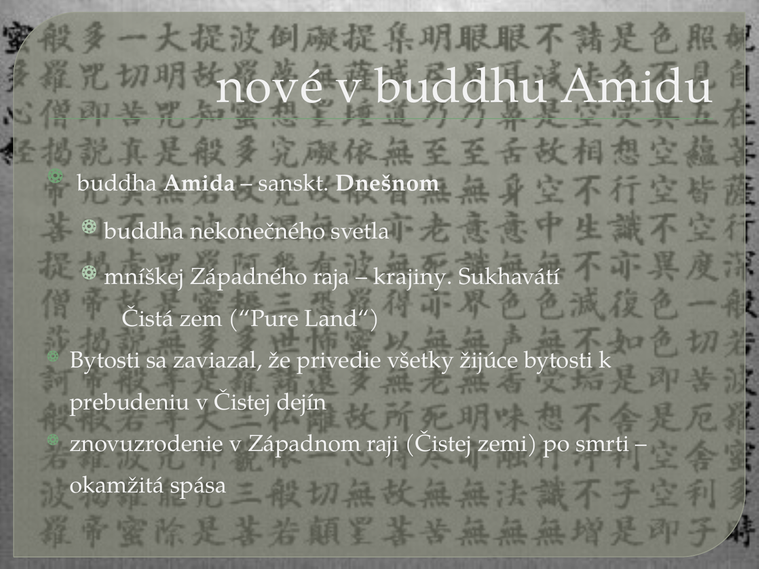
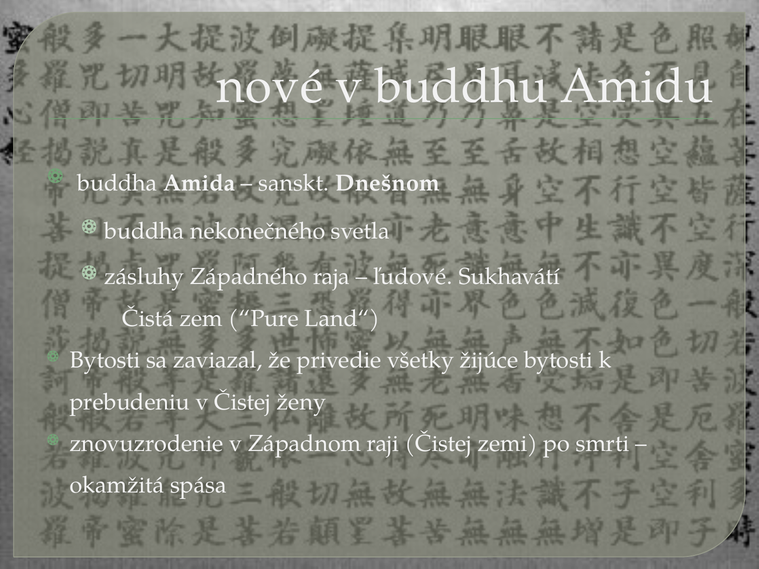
mníškej: mníškej -> zásluhy
krajiny: krajiny -> ľudové
dejín: dejín -> ženy
